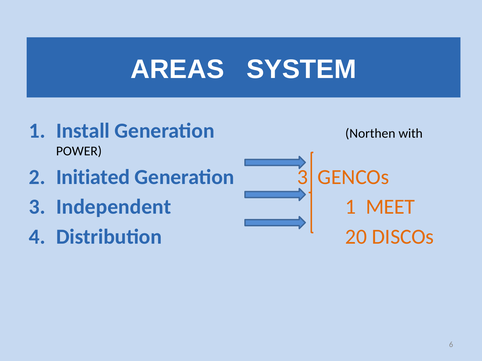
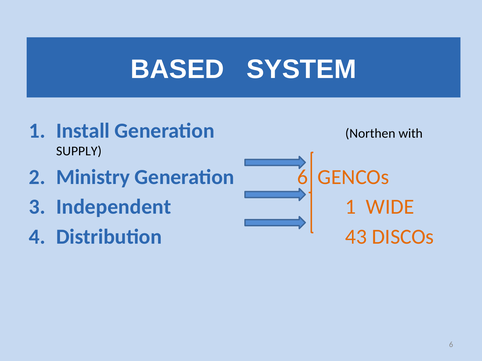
AREAS: AREAS -> BASED
POWER: POWER -> SUPPLY
Initiated: Initiated -> Ministry
Generation 3: 3 -> 6
MEET: MEET -> WIDE
20: 20 -> 43
